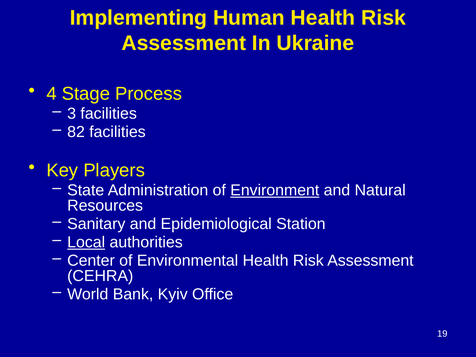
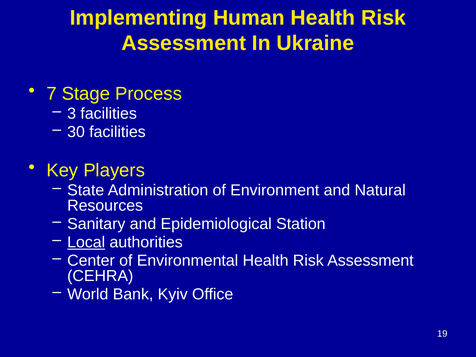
4: 4 -> 7
82: 82 -> 30
Environment underline: present -> none
